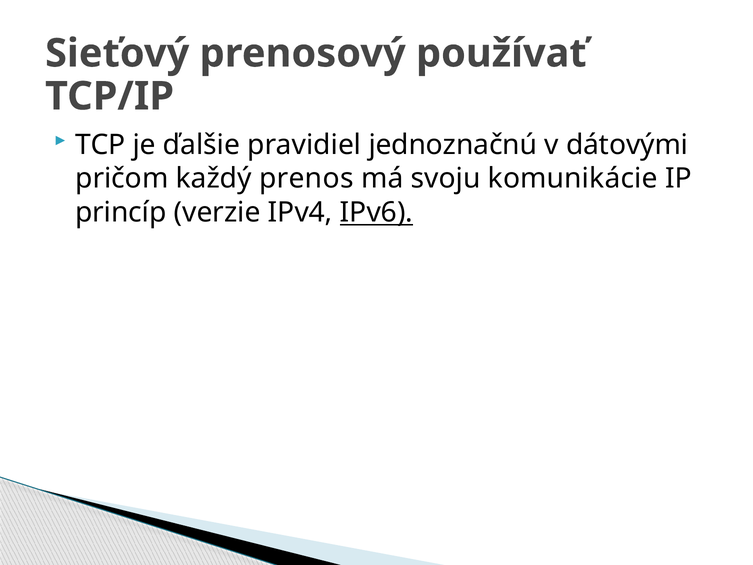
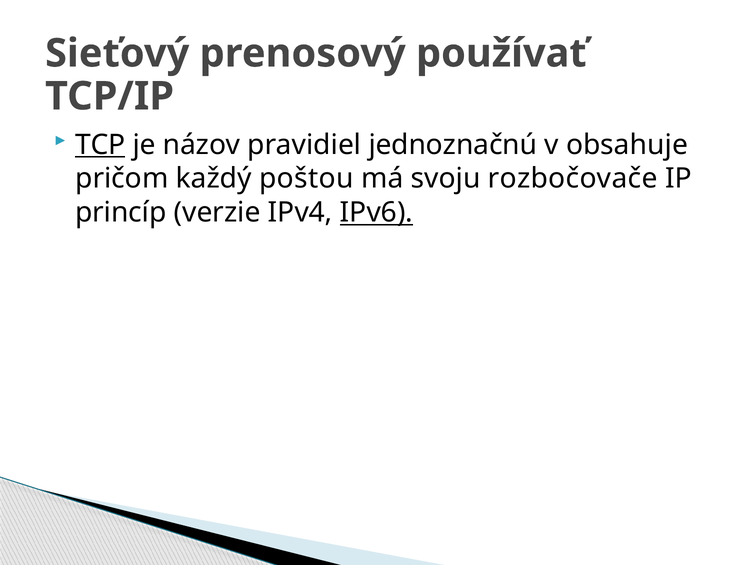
TCP underline: none -> present
ďalšie: ďalšie -> názov
dátovými: dátovými -> obsahuje
prenos: prenos -> poštou
komunikácie: komunikácie -> rozbočovače
